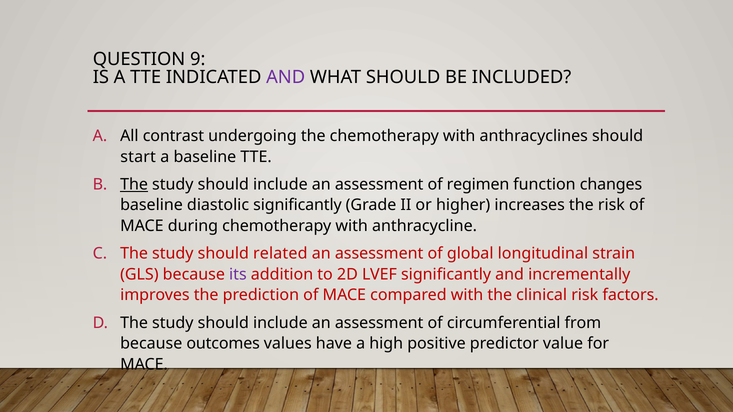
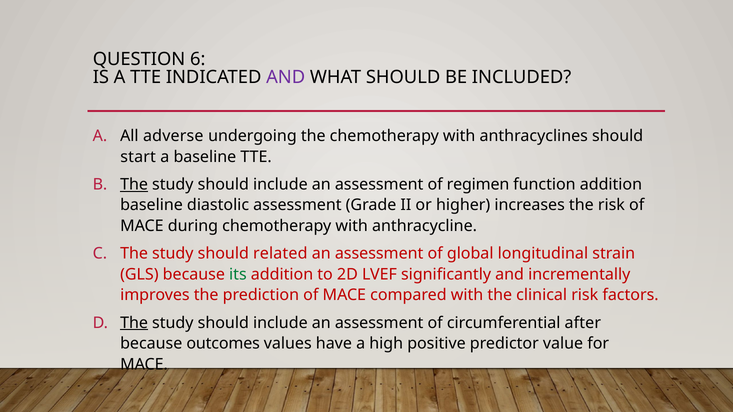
9: 9 -> 6
contrast: contrast -> adverse
function changes: changes -> addition
diastolic significantly: significantly -> assessment
its colour: purple -> green
The at (134, 323) underline: none -> present
from: from -> after
